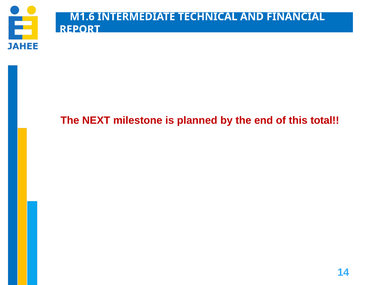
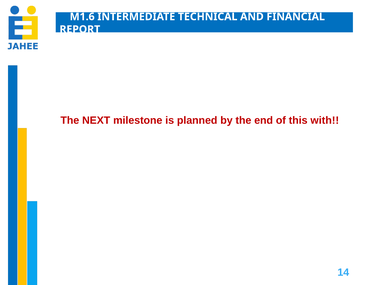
total: total -> with
